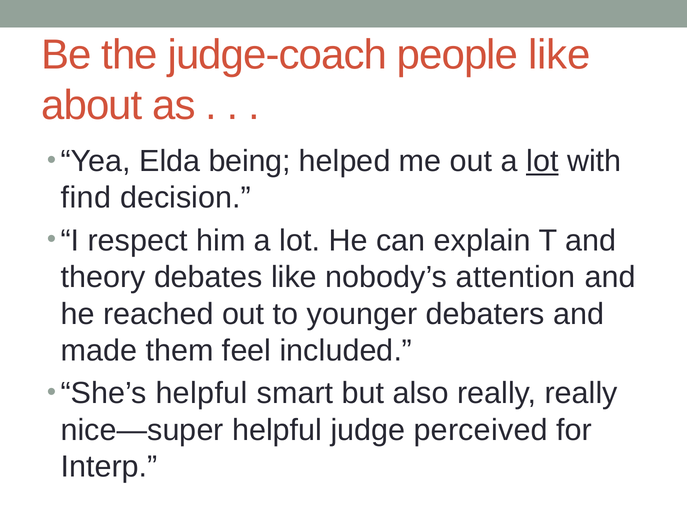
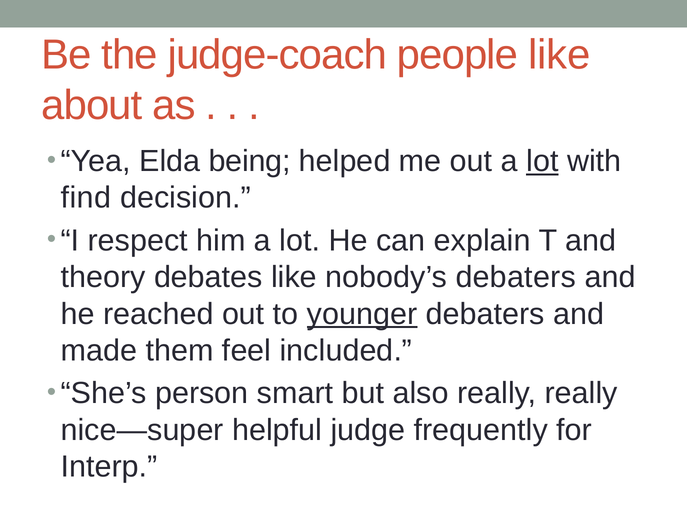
nobody’s attention: attention -> debaters
younger underline: none -> present
helpful at (202, 394): helpful -> person
perceived: perceived -> frequently
